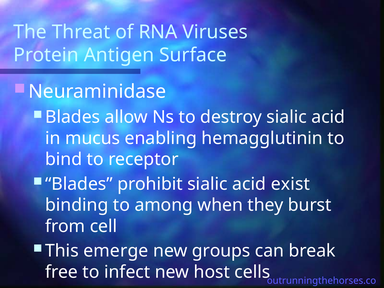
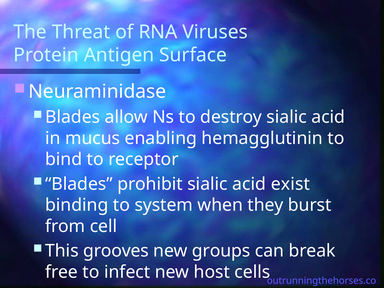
among: among -> system
emerge: emerge -> grooves
